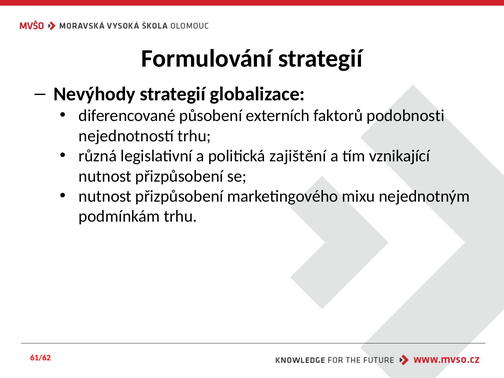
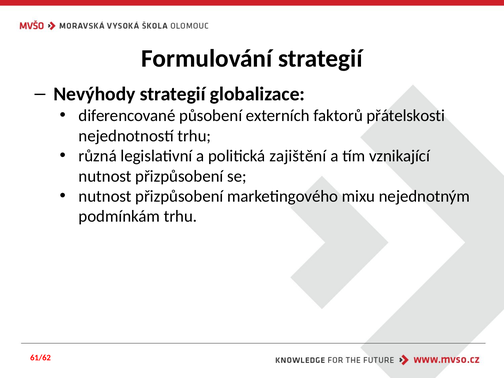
podobnosti: podobnosti -> přátelskosti
